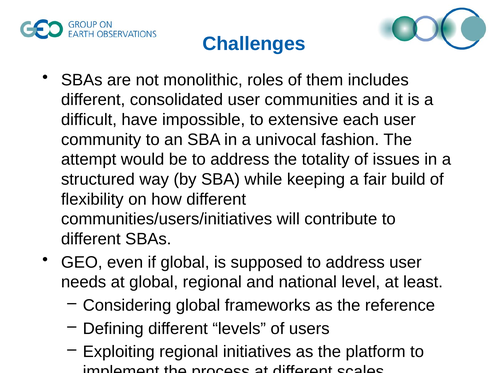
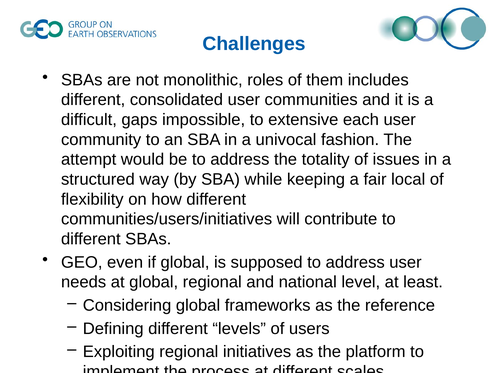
have: have -> gaps
build: build -> local
